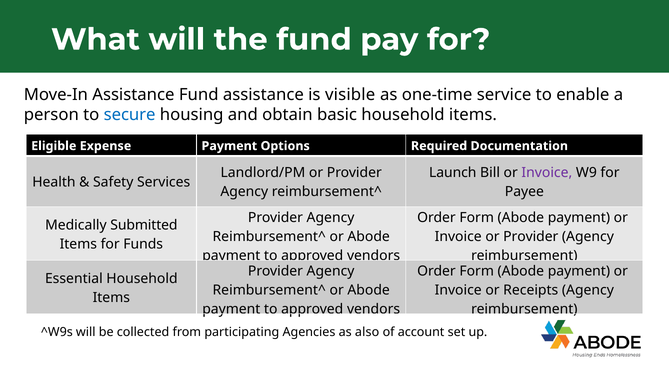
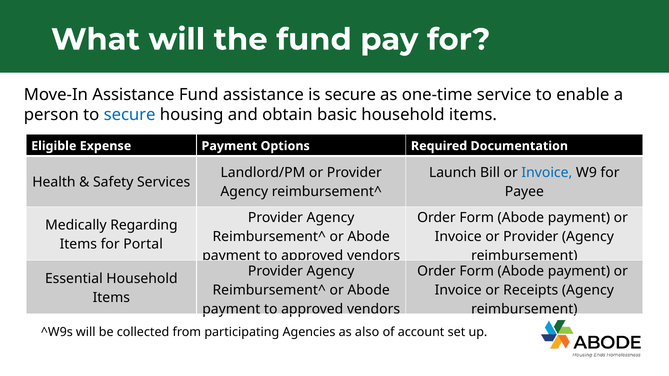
is visible: visible -> secure
Invoice at (547, 173) colour: purple -> blue
Submitted: Submitted -> Regarding
Funds: Funds -> Portal
